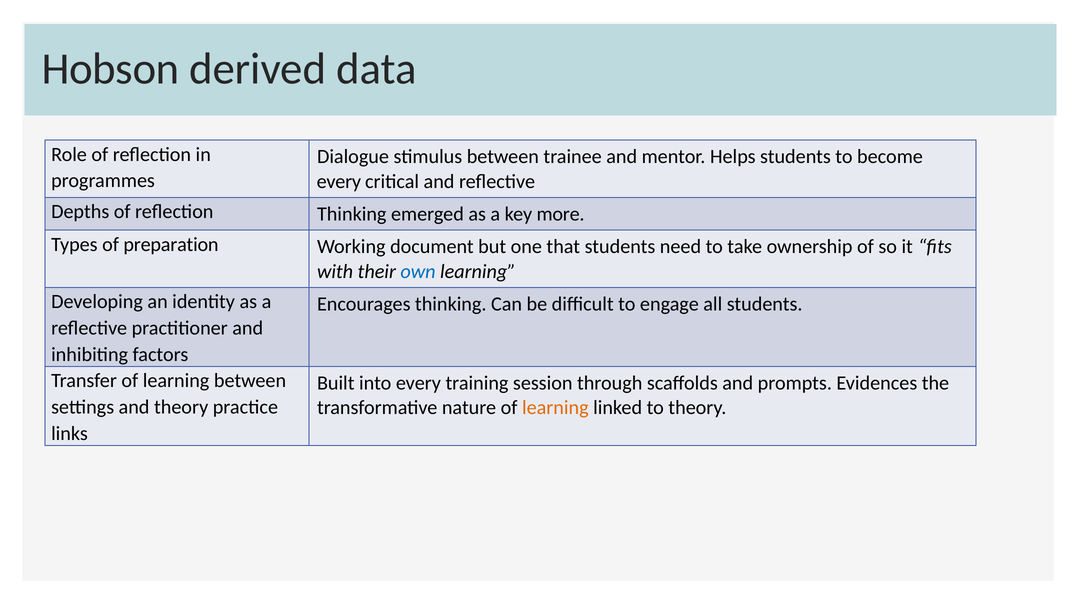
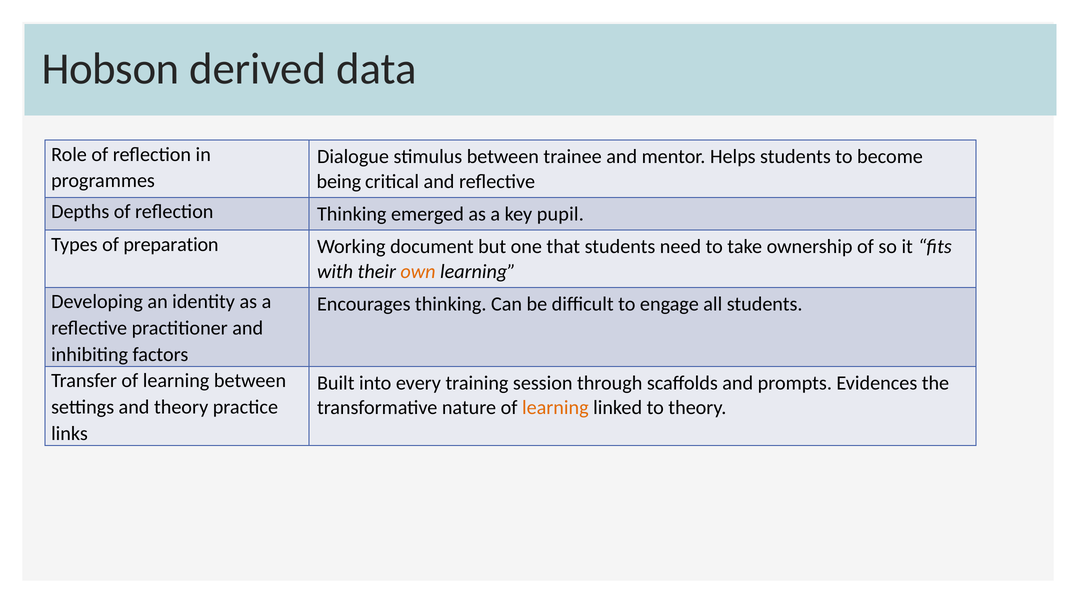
every at (339, 181): every -> being
more: more -> pupil
own colour: blue -> orange
